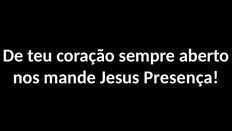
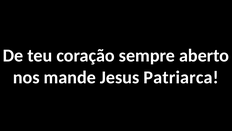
Presença: Presença -> Patriarca
